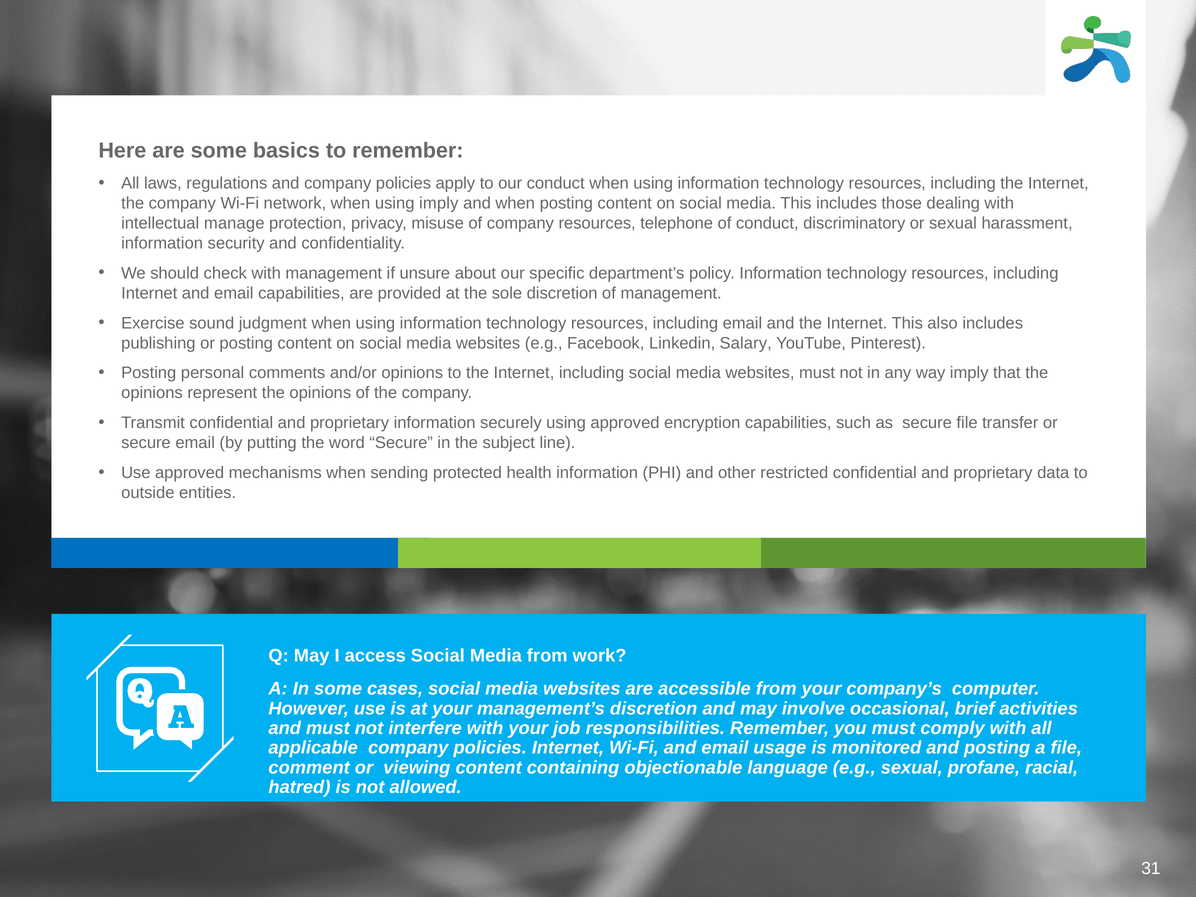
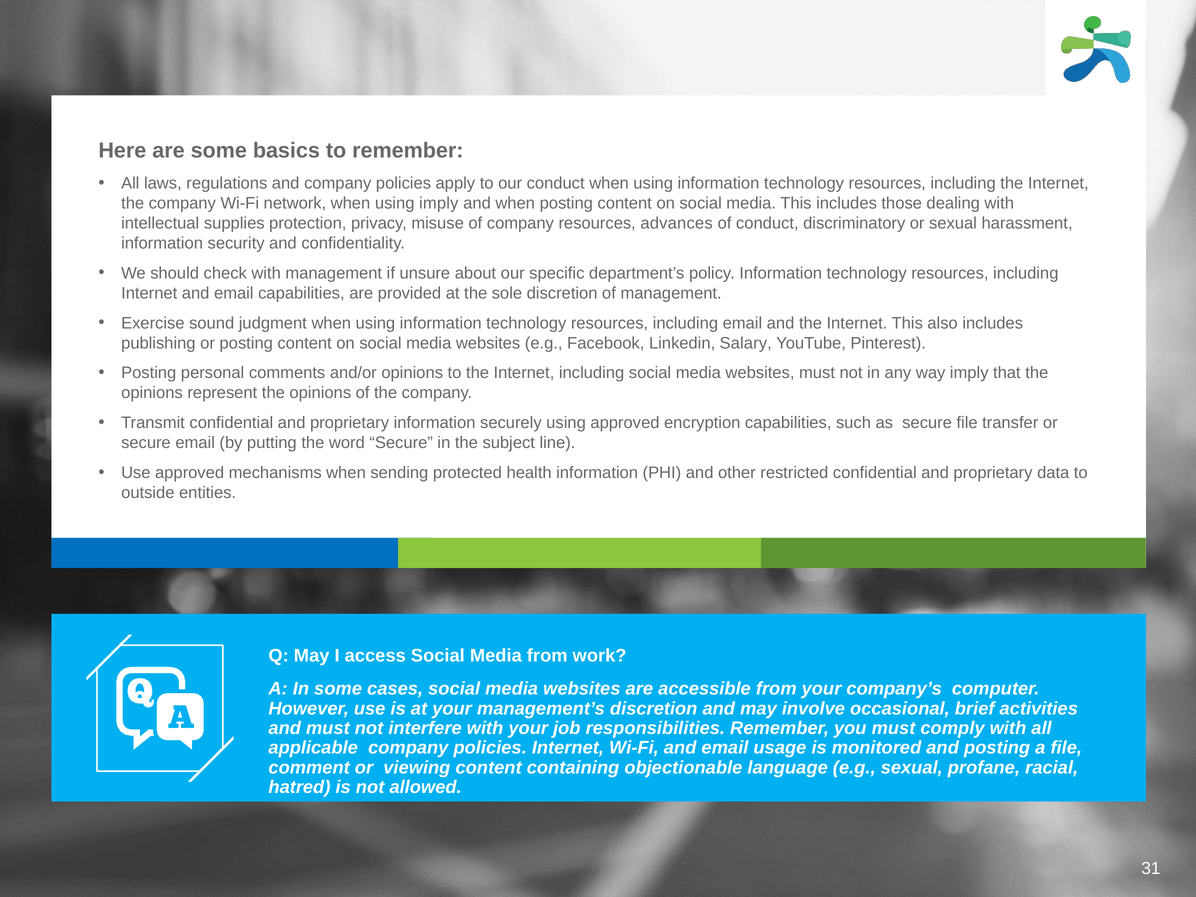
manage: manage -> supplies
telephone: telephone -> advances
